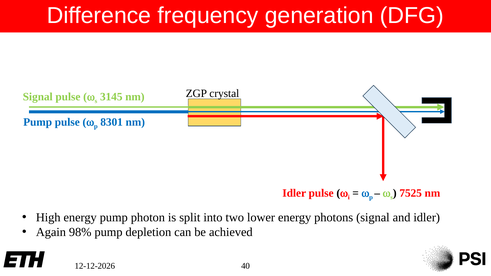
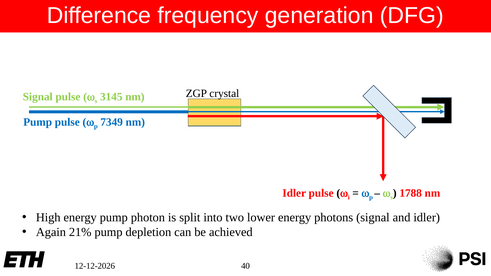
8301: 8301 -> 7349
7525: 7525 -> 1788
98%: 98% -> 21%
